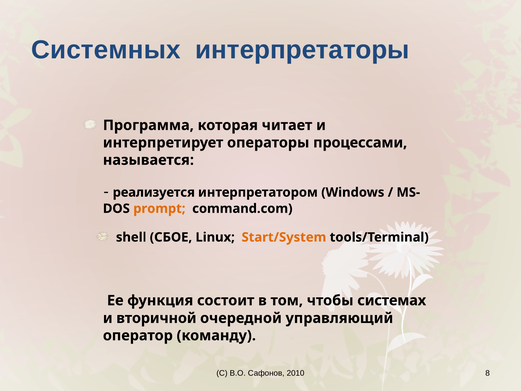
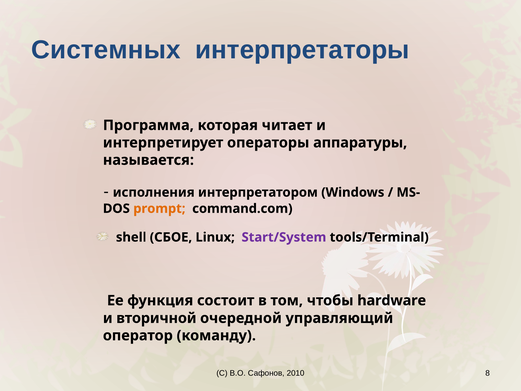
процессами: процессами -> аппаратуры
реализуется: реализуется -> исполнения
Start/System colour: orange -> purple
системах: системах -> hardware
